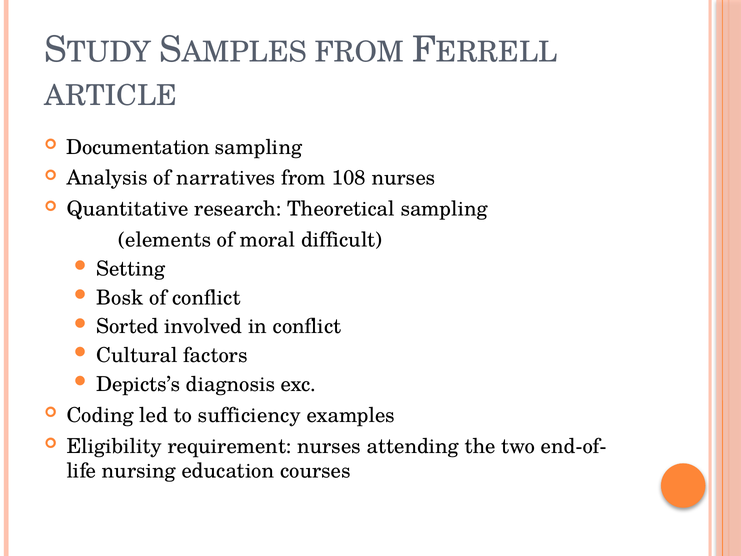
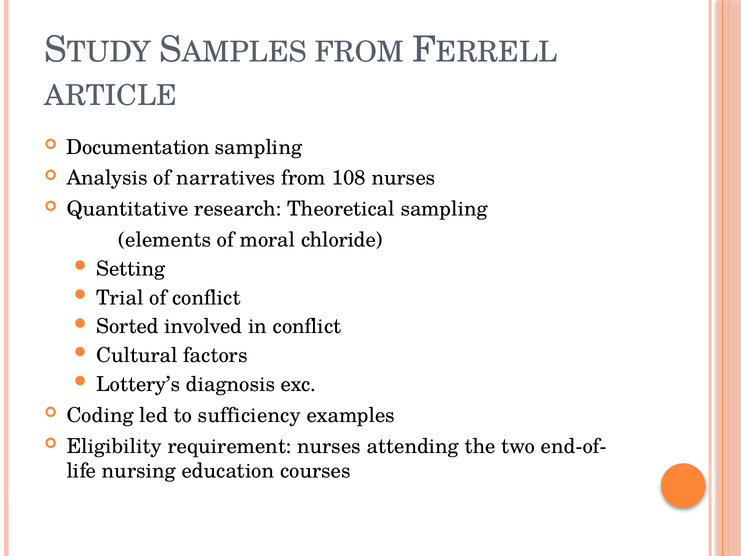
difficult: difficult -> chloride
Bosk: Bosk -> Trial
Depicts’s: Depicts’s -> Lottery’s
